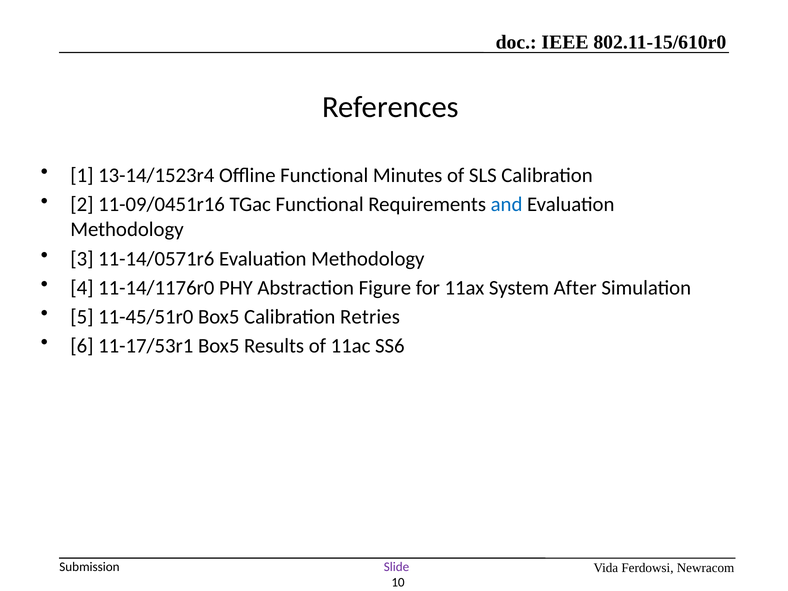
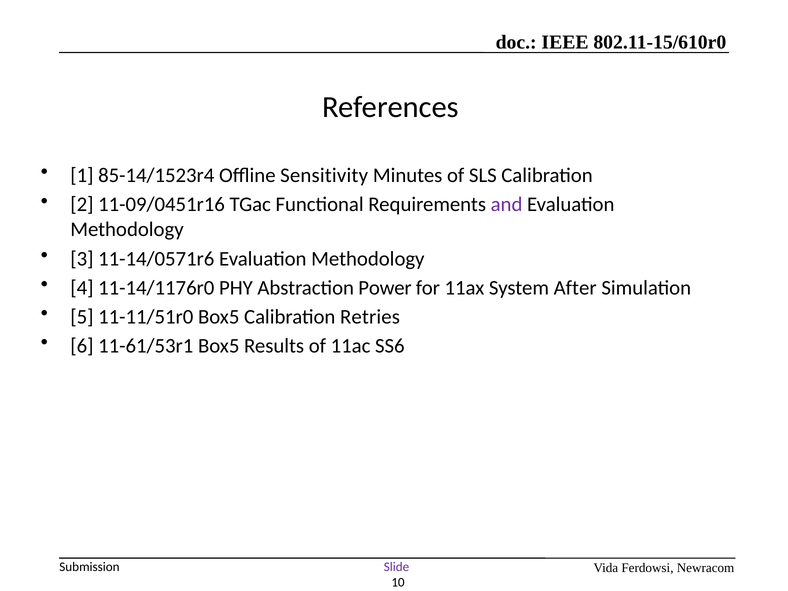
13-14/1523r4: 13-14/1523r4 -> 85-14/1523r4
Offline Functional: Functional -> Sensitivity
and colour: blue -> purple
Figure: Figure -> Power
11-45/51r0: 11-45/51r0 -> 11-11/51r0
11-17/53r1: 11-17/53r1 -> 11-61/53r1
